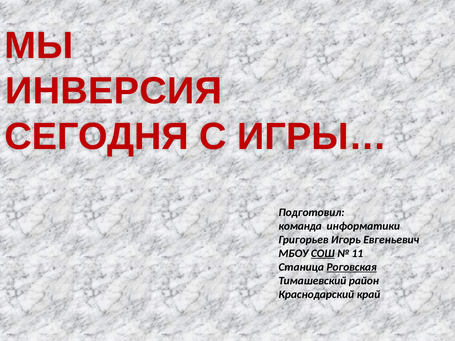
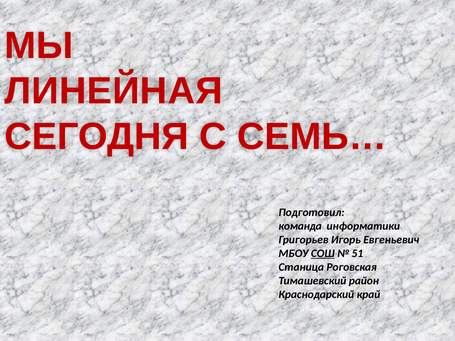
ИНВЕРСИЯ: ИНВЕРСИЯ -> ЛИНЕЙНАЯ
ИГРЫ…: ИГРЫ… -> СЕМЬ…
11: 11 -> 51
Роговская underline: present -> none
